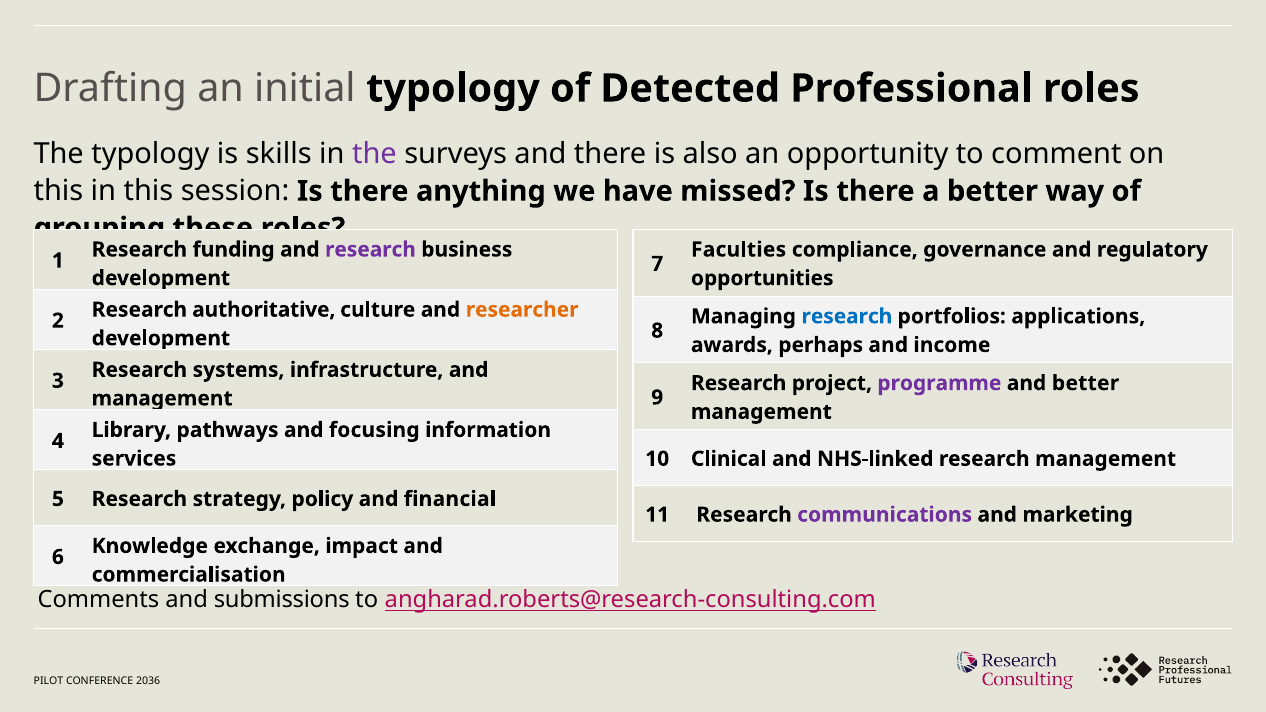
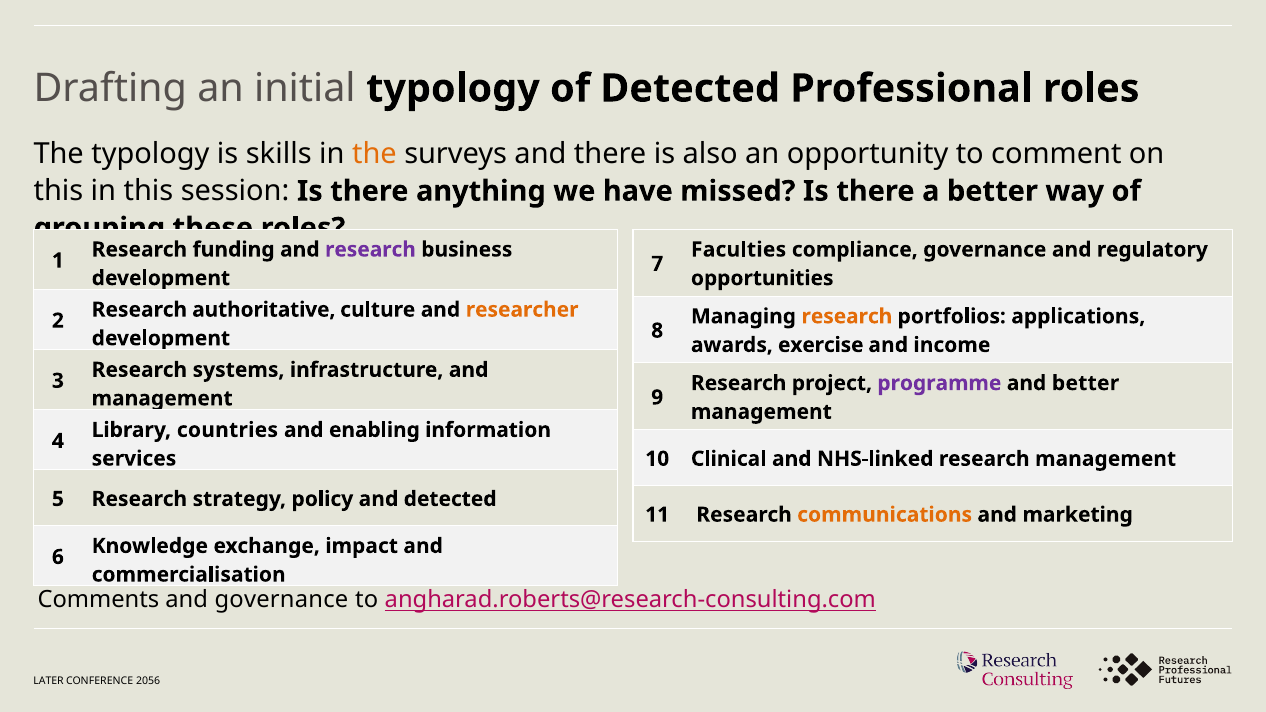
the at (374, 154) colour: purple -> orange
research at (847, 316) colour: blue -> orange
perhaps: perhaps -> exercise
pathways: pathways -> countries
focusing: focusing -> enabling
and financial: financial -> detected
communications colour: purple -> orange
and submissions: submissions -> governance
PILOT: PILOT -> LATER
2036: 2036 -> 2056
